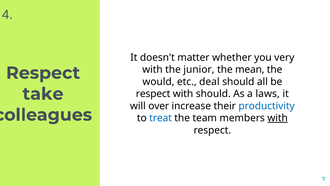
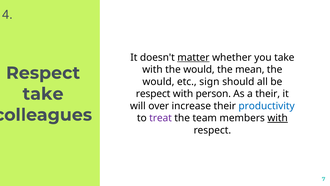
matter underline: none -> present
you very: very -> take
with the junior: junior -> would
deal: deal -> sign
with should: should -> person
a laws: laws -> their
treat colour: blue -> purple
